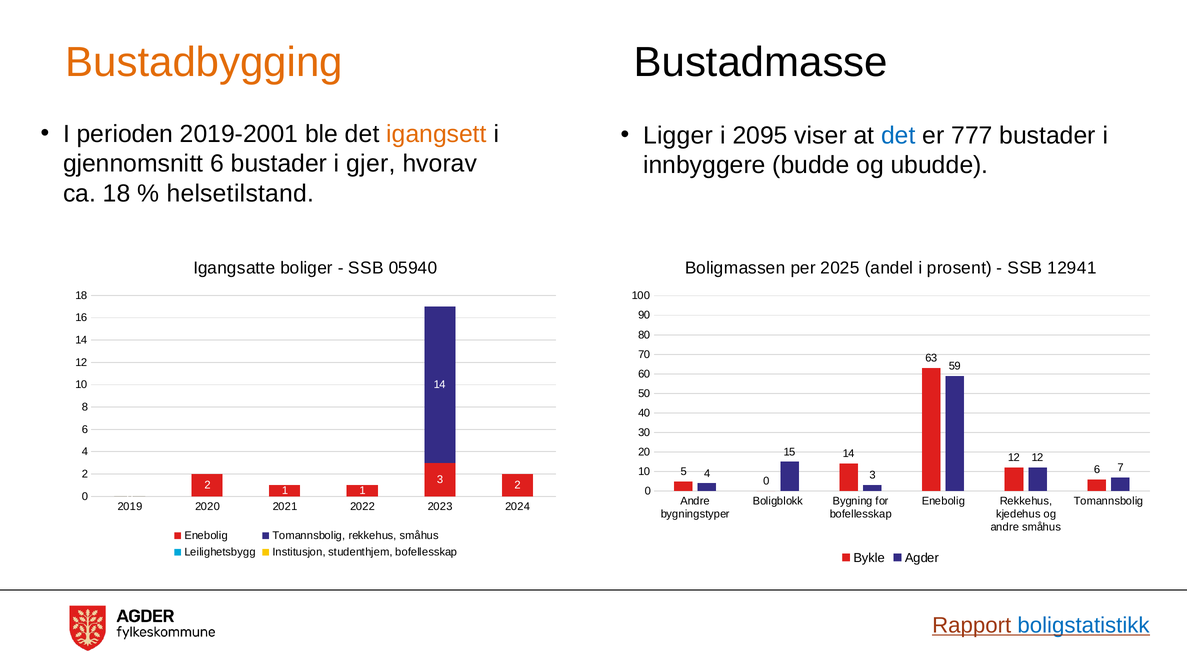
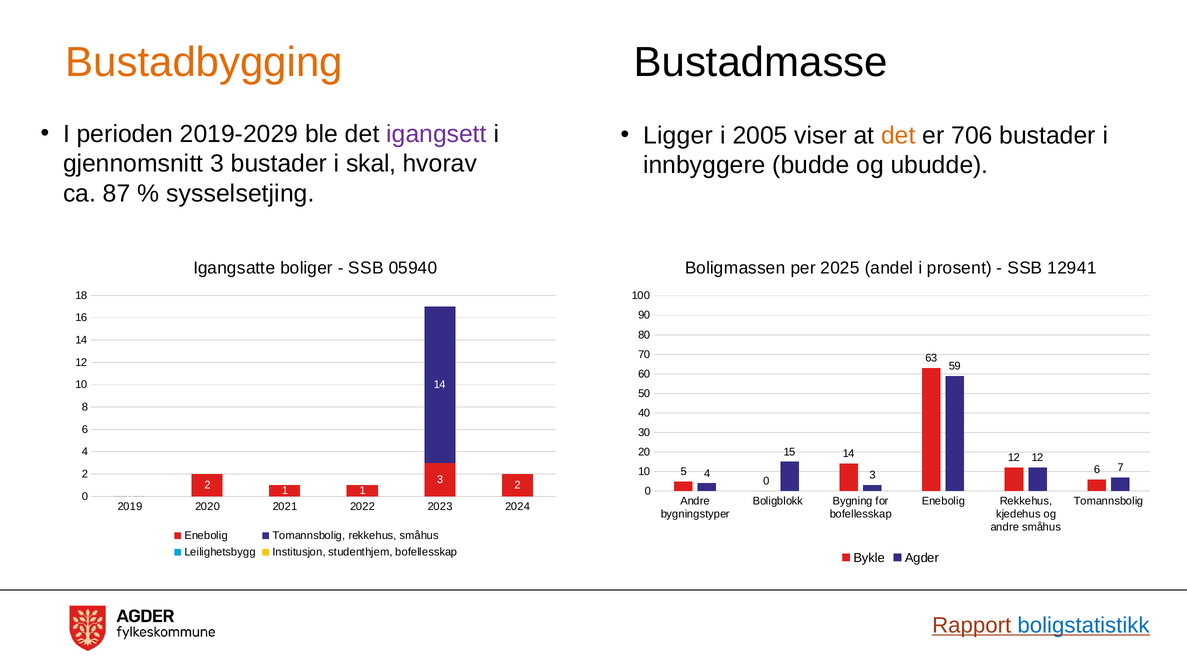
2019-2001: 2019-2001 -> 2019-2029
igangsett colour: orange -> purple
2095: 2095 -> 2005
det at (898, 135) colour: blue -> orange
777: 777 -> 706
gjennomsnitt 6: 6 -> 3
gjer: gjer -> skal
ca 18: 18 -> 87
helsetilstand: helsetilstand -> sysselsetjing
